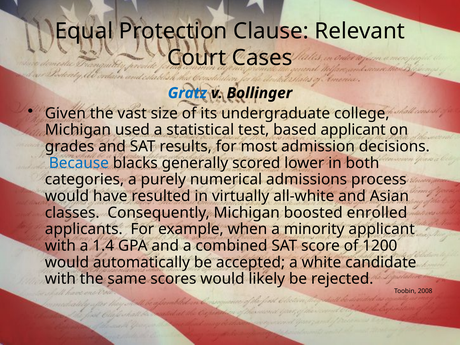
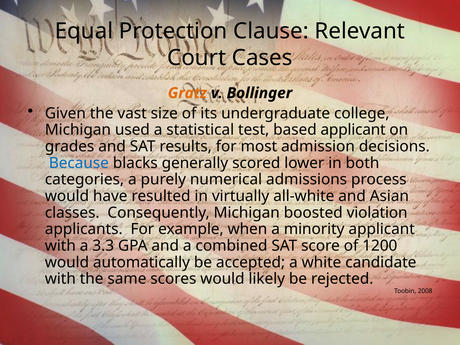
Gratz colour: blue -> orange
enrolled: enrolled -> violation
1.4: 1.4 -> 3.3
